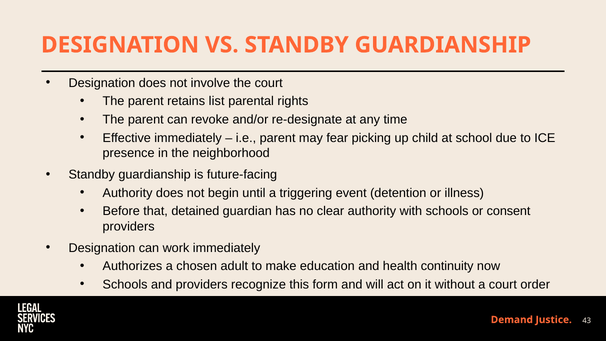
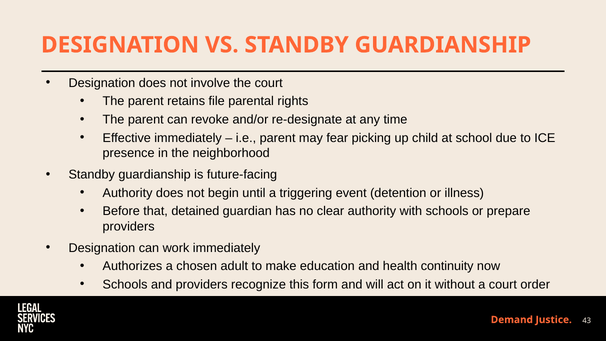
list: list -> file
consent: consent -> prepare
